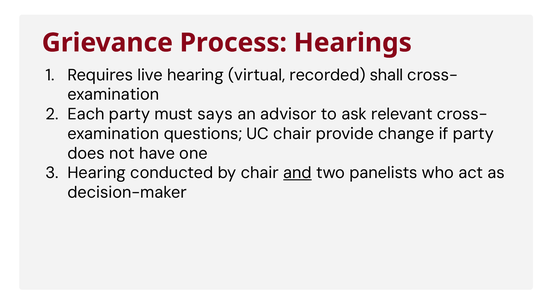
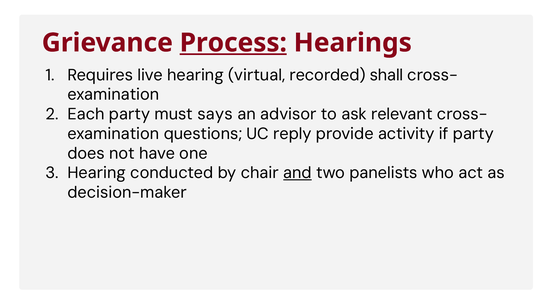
Process underline: none -> present
UC chair: chair -> reply
change: change -> activity
